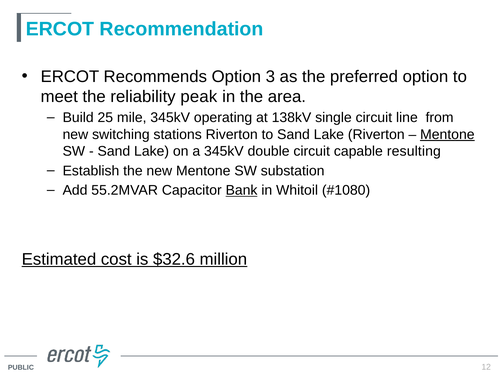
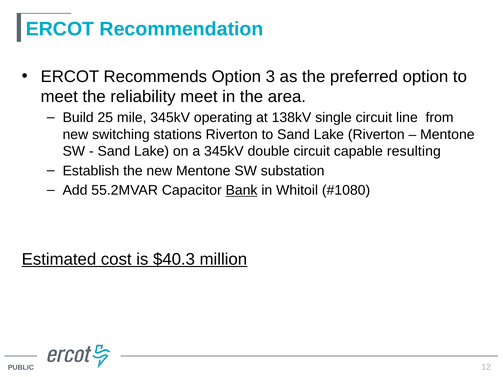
reliability peak: peak -> meet
Mentone at (447, 135) underline: present -> none
$32.6: $32.6 -> $40.3
